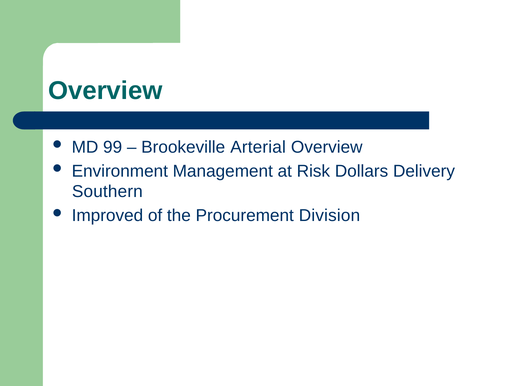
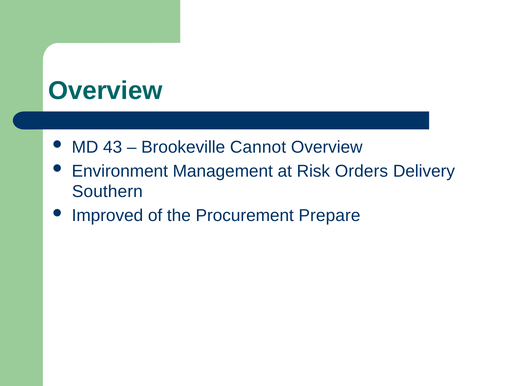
99: 99 -> 43
Arterial: Arterial -> Cannot
Dollars: Dollars -> Orders
Division: Division -> Prepare
